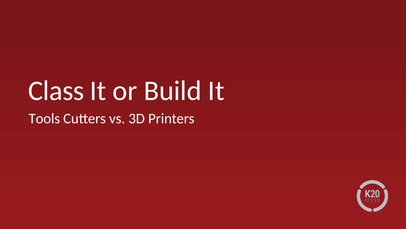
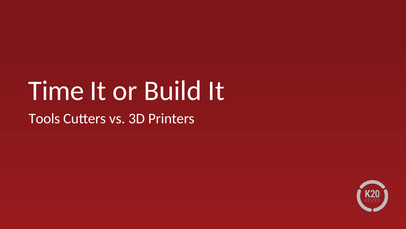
Class: Class -> Time
